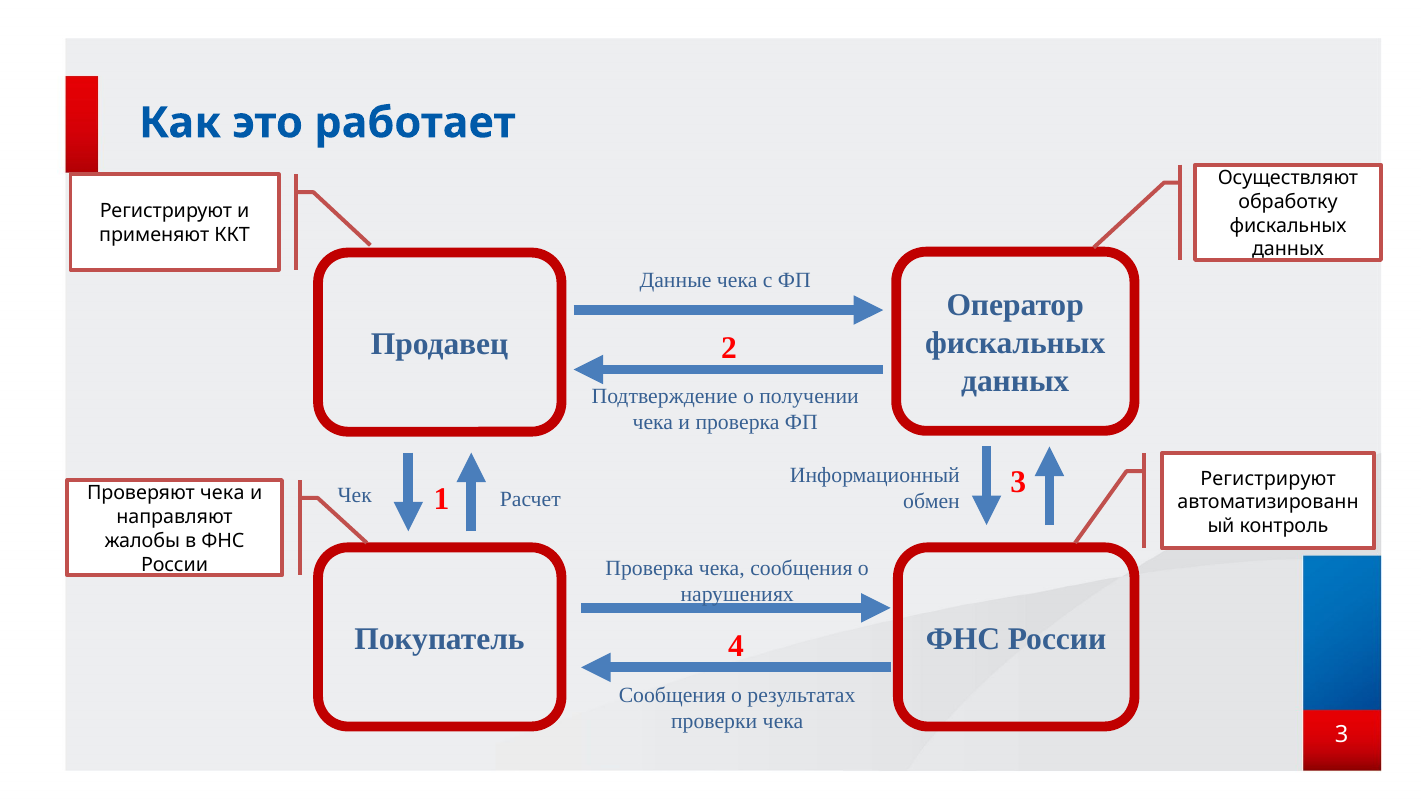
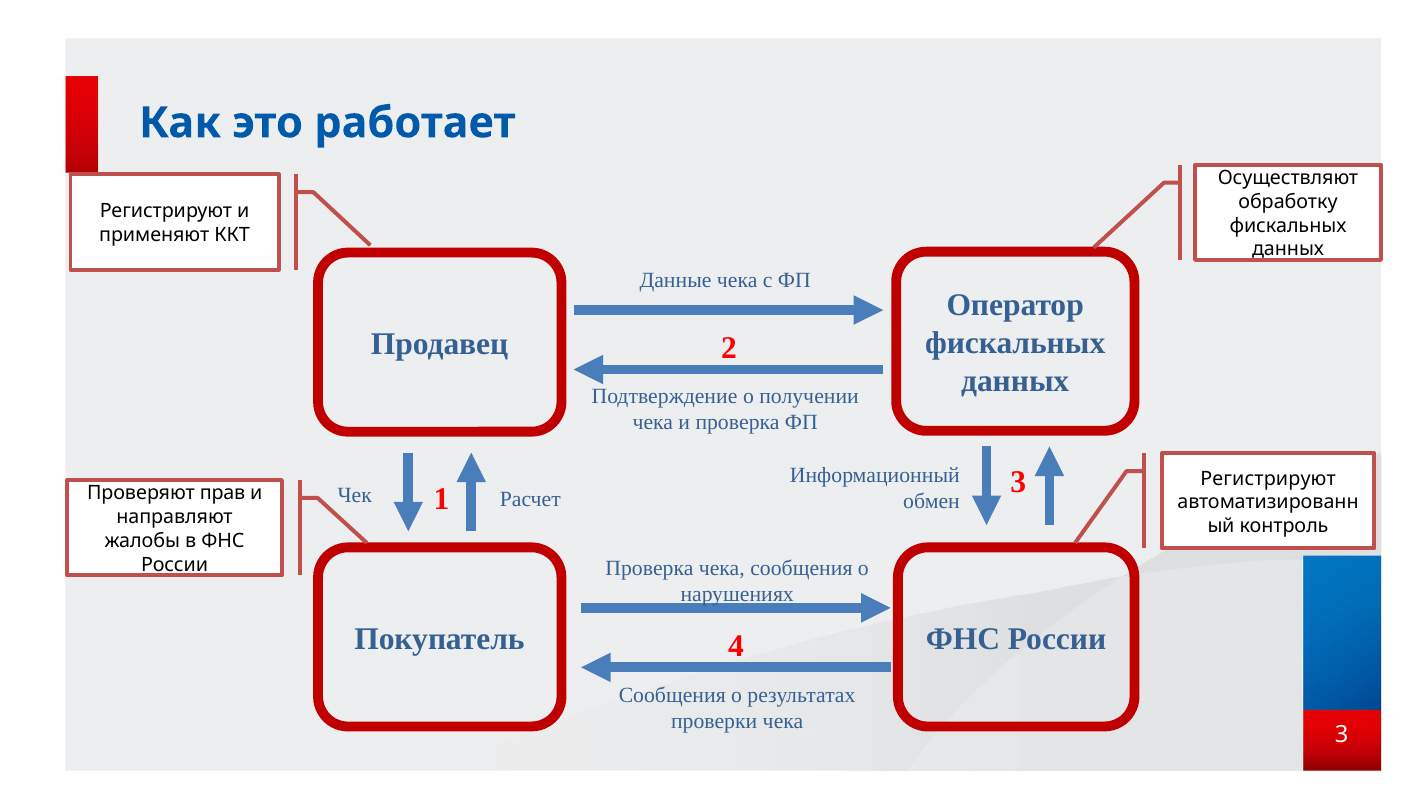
Проверяют чека: чека -> прав
